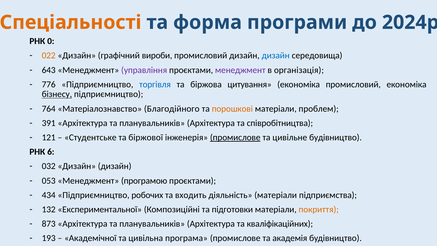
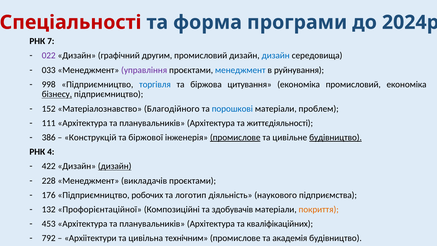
Спеціальності colour: orange -> red
0: 0 -> 7
022 colour: orange -> purple
вироби: вироби -> другим
643: 643 -> 033
менеджмент at (240, 70) colour: purple -> blue
організація: організація -> руйнування
776: 776 -> 998
764: 764 -> 152
порошкові colour: orange -> blue
391: 391 -> 111
співробітництва: співробітництва -> життєдіяльності
121: 121 -> 386
Студентське: Студентське -> Конструкцій
будівництво at (336, 137) underline: none -> present
6: 6 -> 4
032: 032 -> 422
дизайн at (115, 166) underline: none -> present
053: 053 -> 228
програмою: програмою -> викладачів
434: 434 -> 176
входить: входить -> логотип
діяльність матеріали: матеріали -> наукового
Експериментальної: Експериментальної -> Профорієнтаційної
підготовки: підготовки -> здобувачів
873: 873 -> 453
193: 193 -> 792
Академічної: Академічної -> Архіітектури
програма: програма -> технічним
